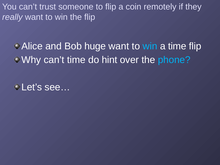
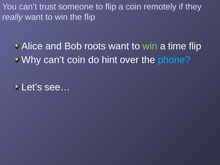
huge: huge -> roots
win at (150, 46) colour: light blue -> light green
can’t time: time -> coin
